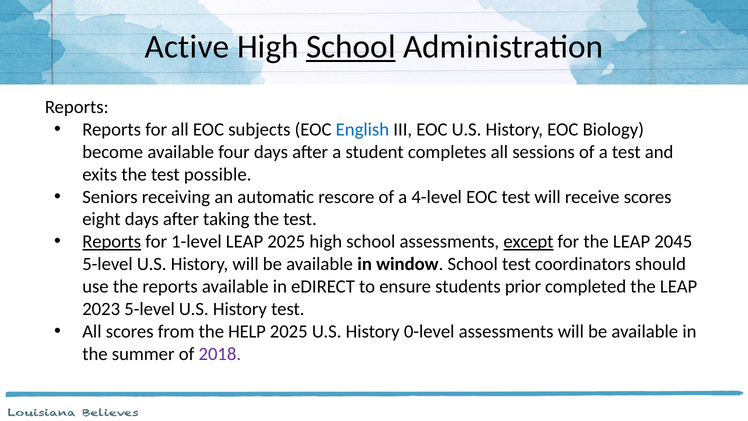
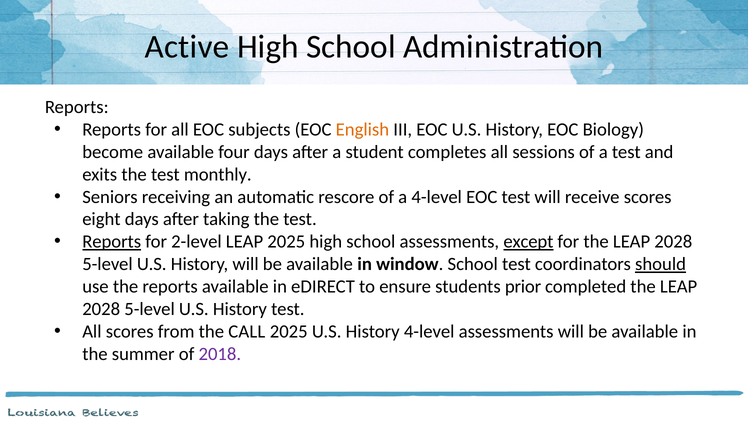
School at (351, 47) underline: present -> none
English colour: blue -> orange
possible: possible -> monthly
1-level: 1-level -> 2-level
for the LEAP 2045: 2045 -> 2028
should underline: none -> present
2023 at (101, 309): 2023 -> 2028
HELP: HELP -> CALL
History 0-level: 0-level -> 4-level
